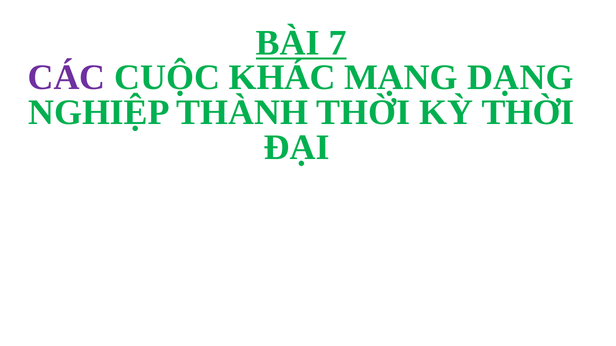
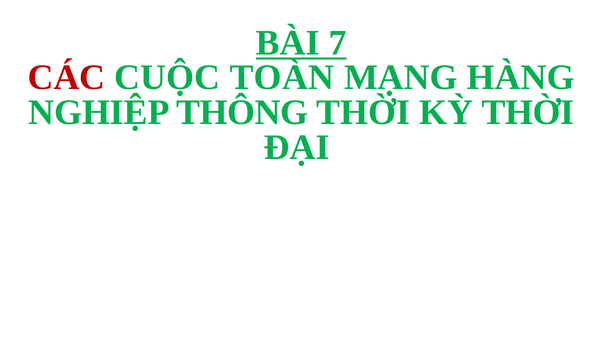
CÁC colour: purple -> red
KHÁC: KHÁC -> TOÀN
DẠNG: DẠNG -> HÀNG
THÀNH: THÀNH -> THÔNG
